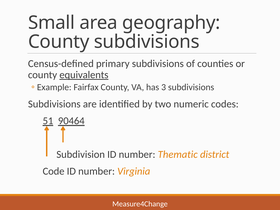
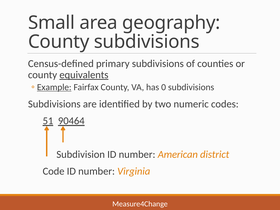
Example underline: none -> present
3: 3 -> 0
Thematic: Thematic -> American
